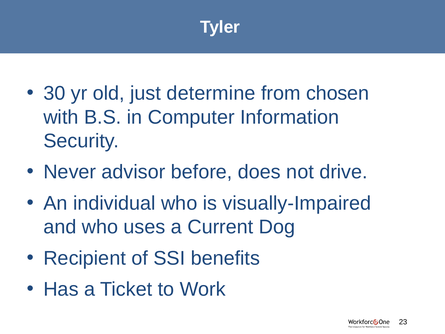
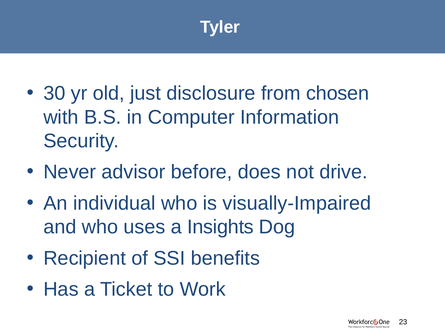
determine: determine -> disclosure
Current: Current -> Insights
